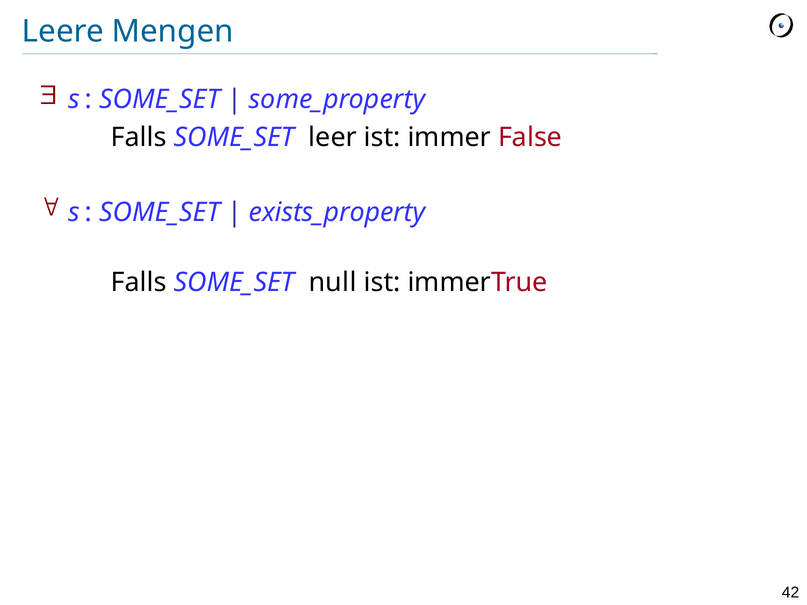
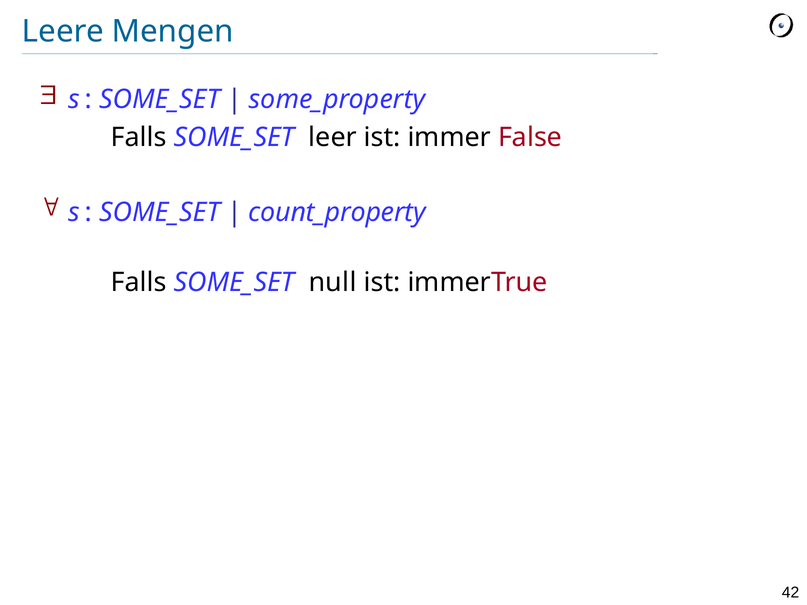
exists_property: exists_property -> count_property
